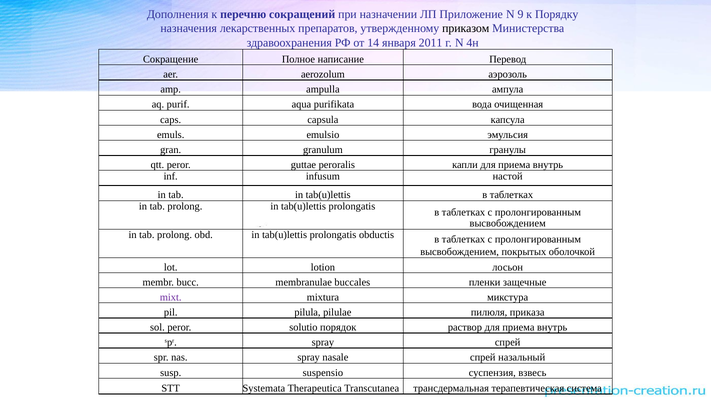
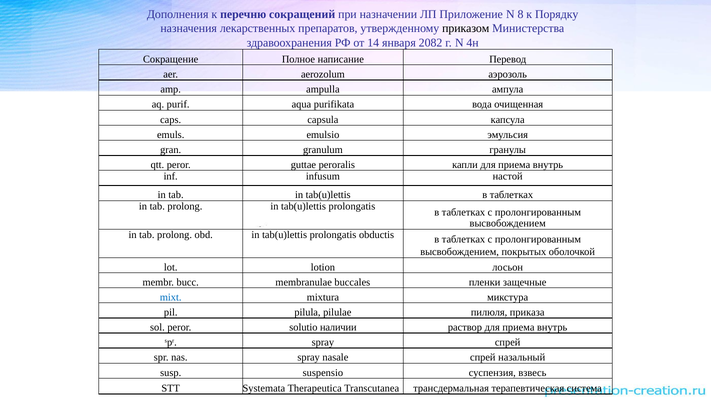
9: 9 -> 8
2011: 2011 -> 2082
mixt colour: purple -> blue
порядок: порядок -> наличии
